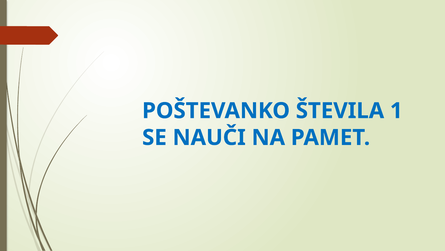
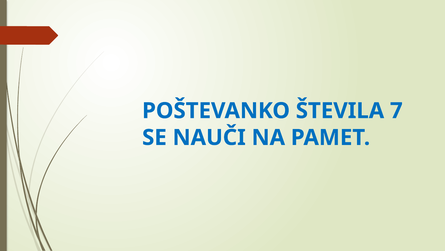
1: 1 -> 7
